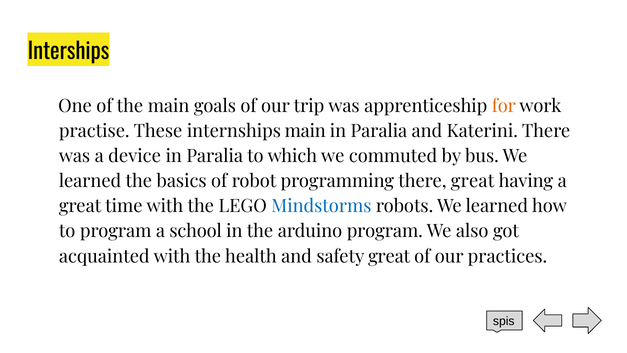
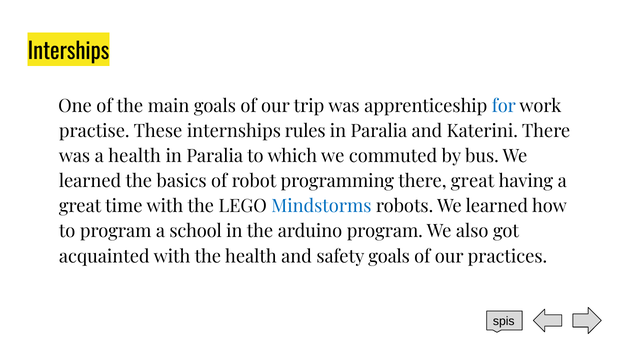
for colour: orange -> blue
internships main: main -> rules
a device: device -> health
safety great: great -> goals
